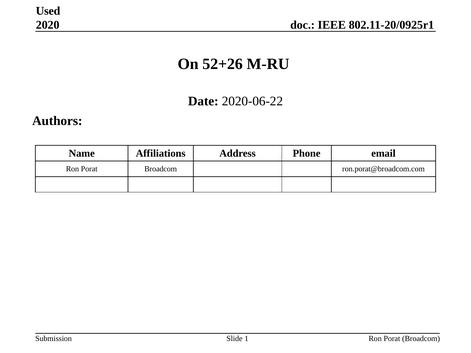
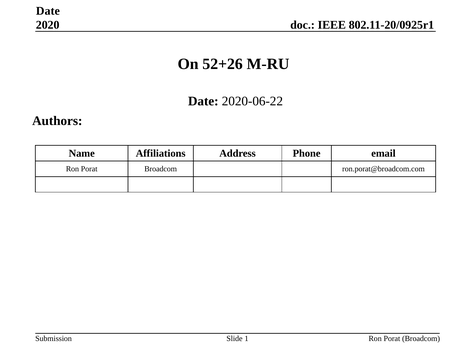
Used at (48, 11): Used -> Date
